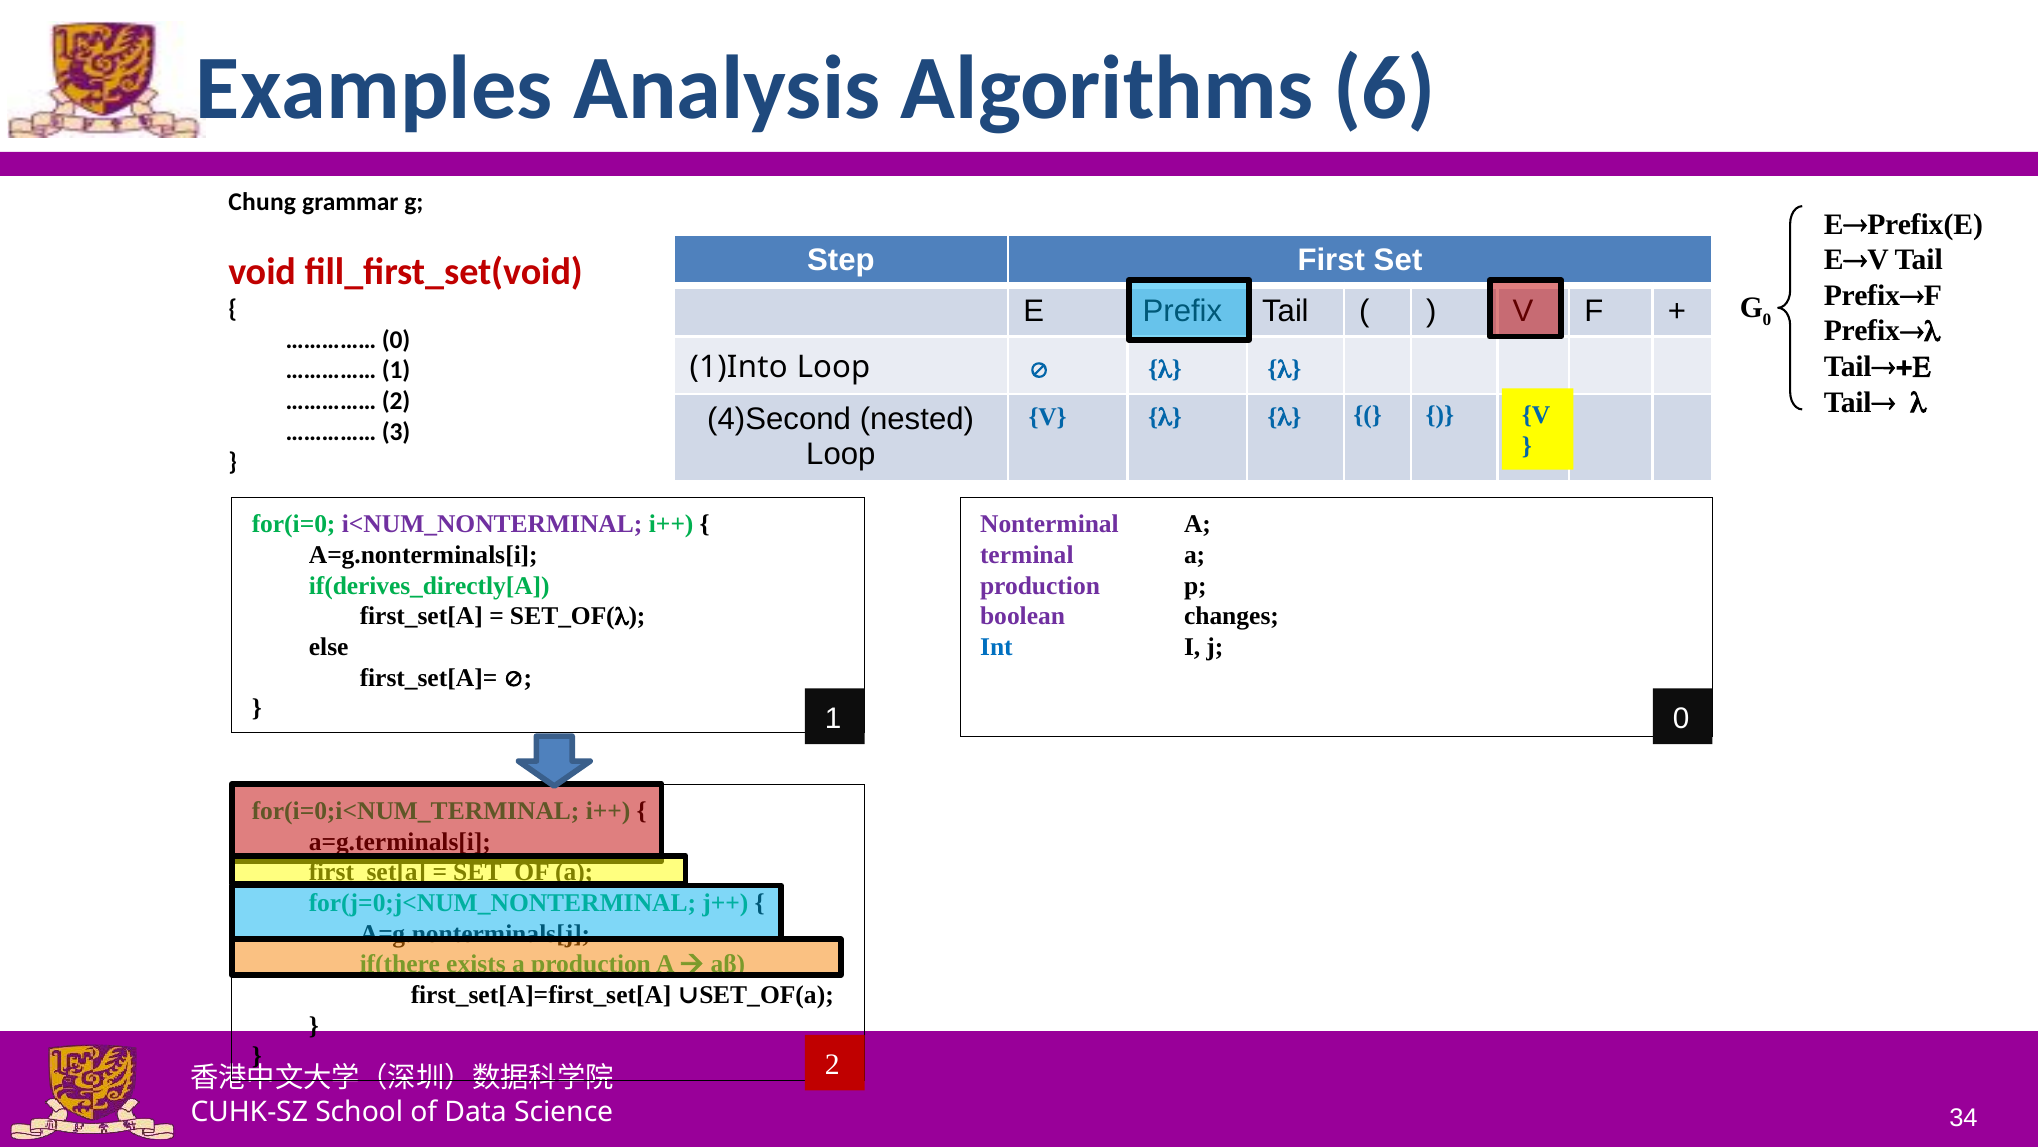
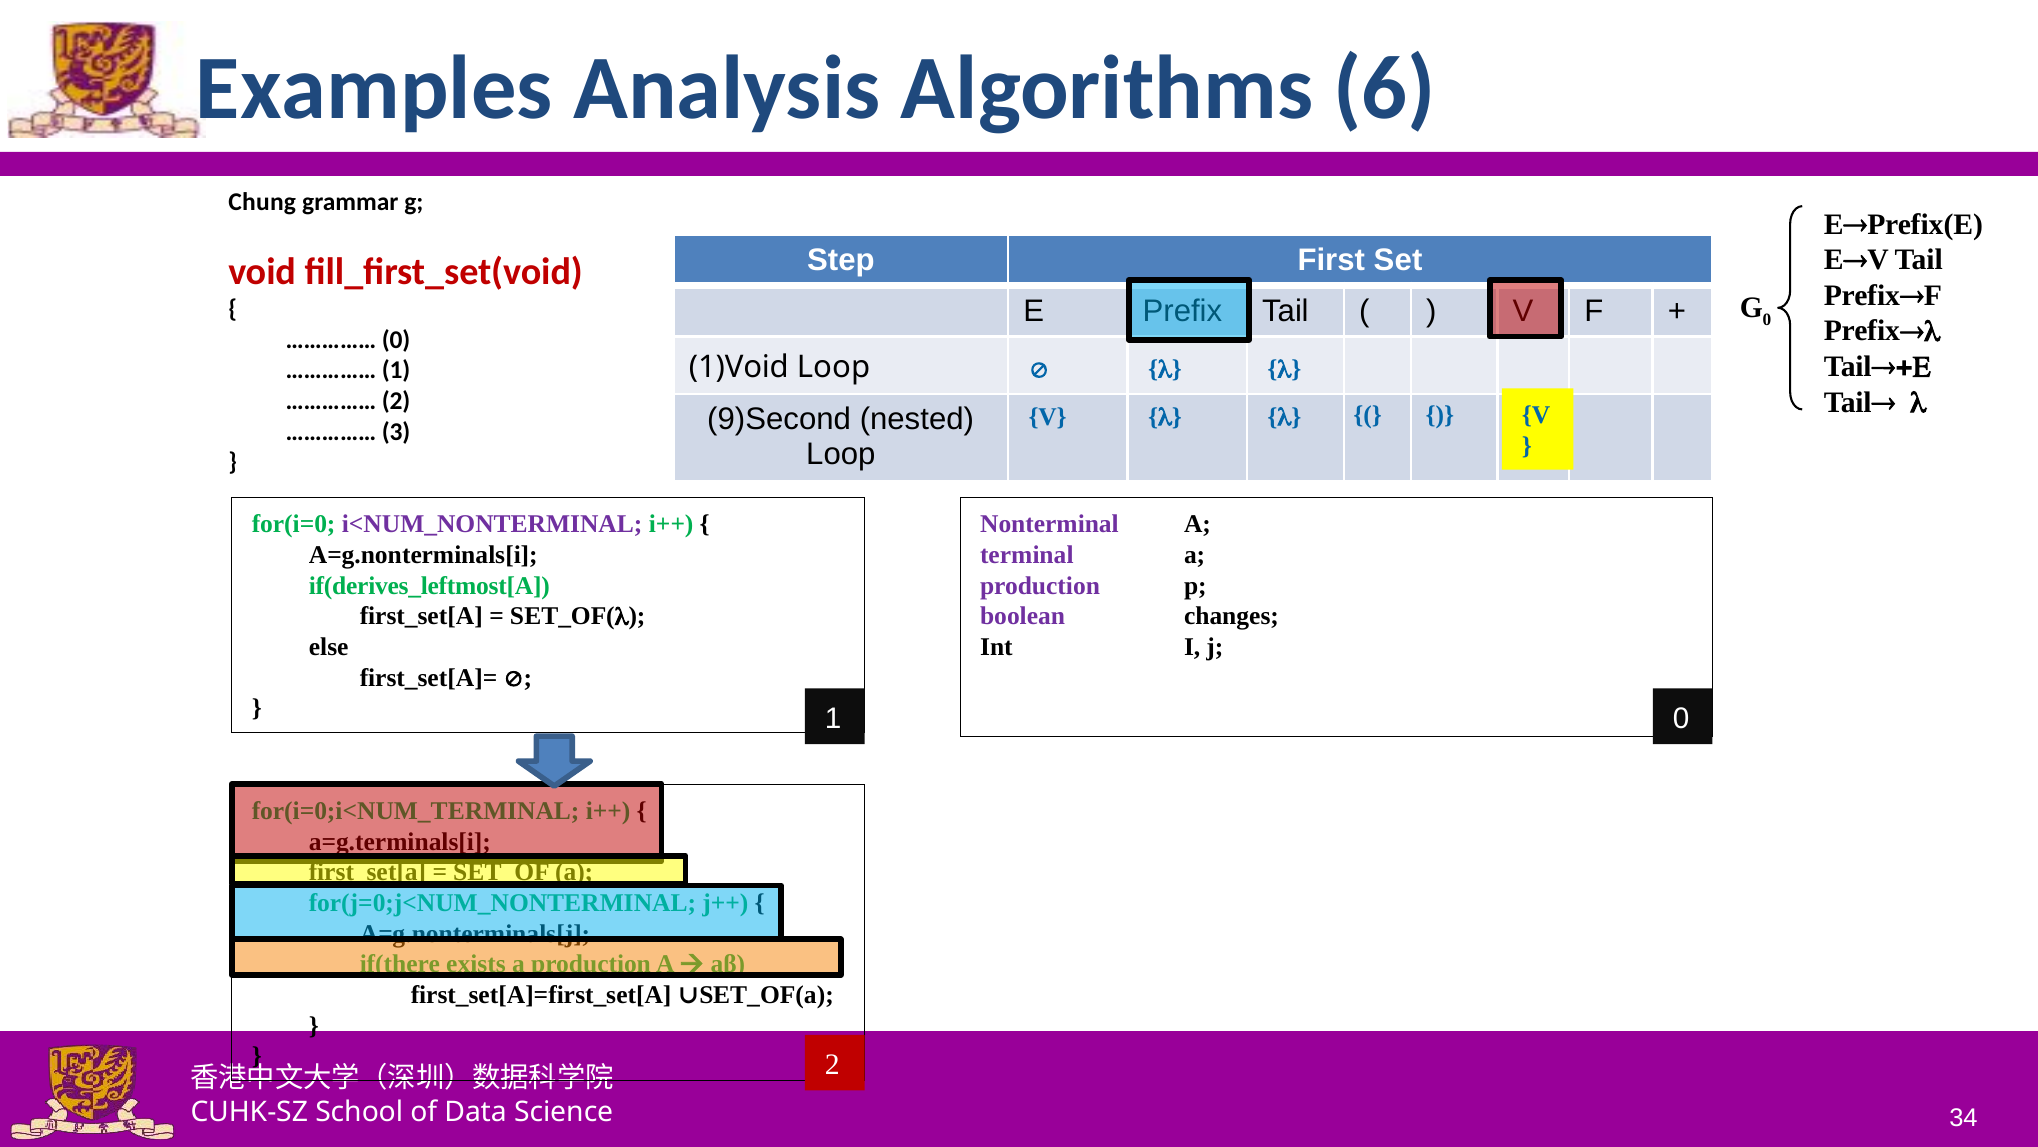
1)Into: 1)Into -> 1)Void
4)Second: 4)Second -> 9)Second
if(derives_directly[A: if(derives_directly[A -> if(derives_leftmost[A
Int colour: blue -> black
